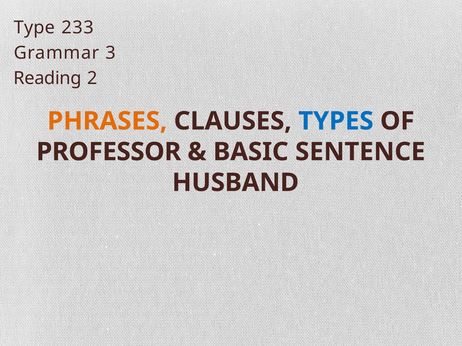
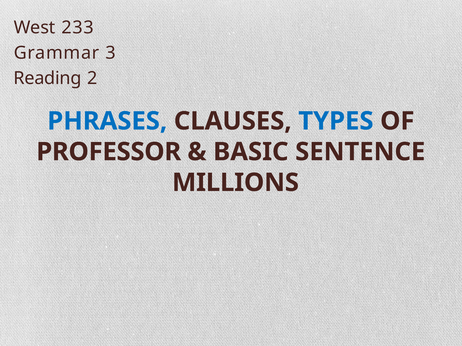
Type: Type -> West
PHRASES colour: orange -> blue
HUSBAND: HUSBAND -> MILLIONS
